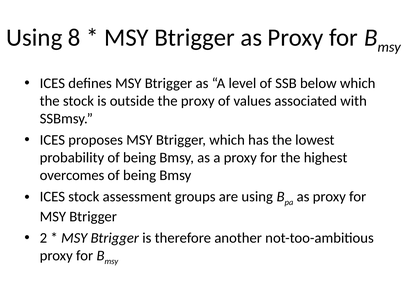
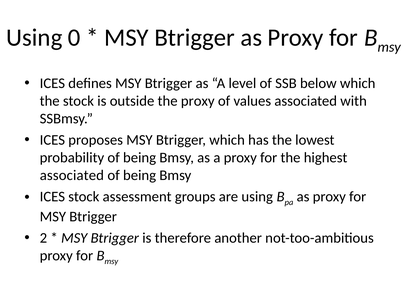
8: 8 -> 0
overcomes at (72, 175): overcomes -> associated
